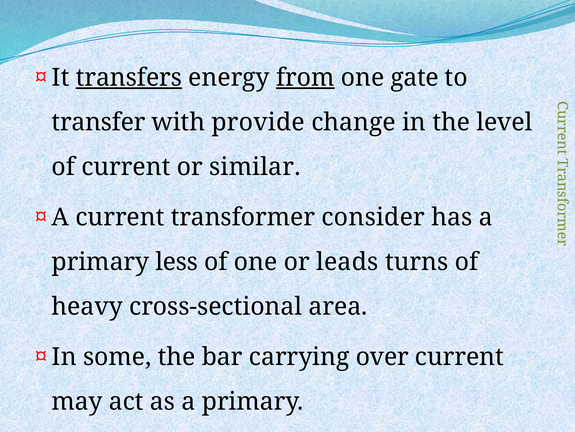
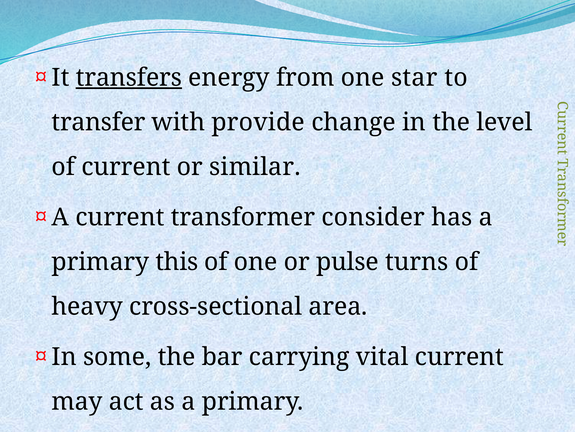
from underline: present -> none
gate: gate -> star
less: less -> this
leads: leads -> pulse
over: over -> vital
